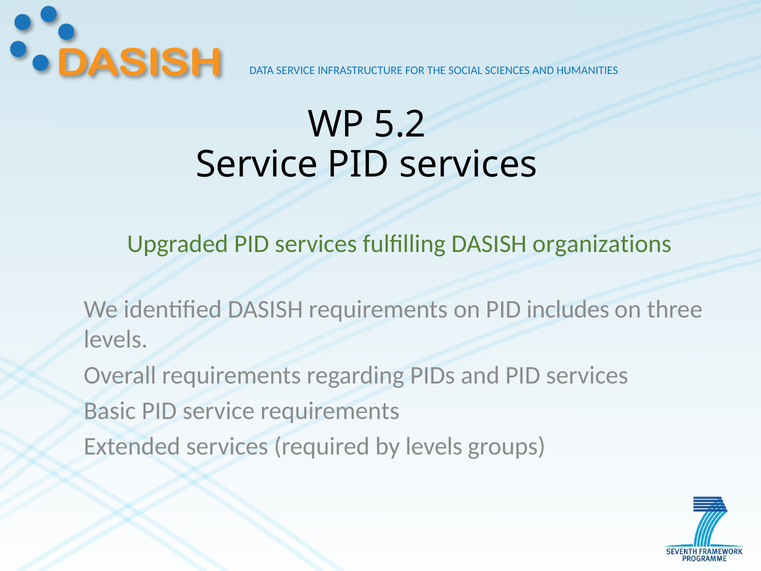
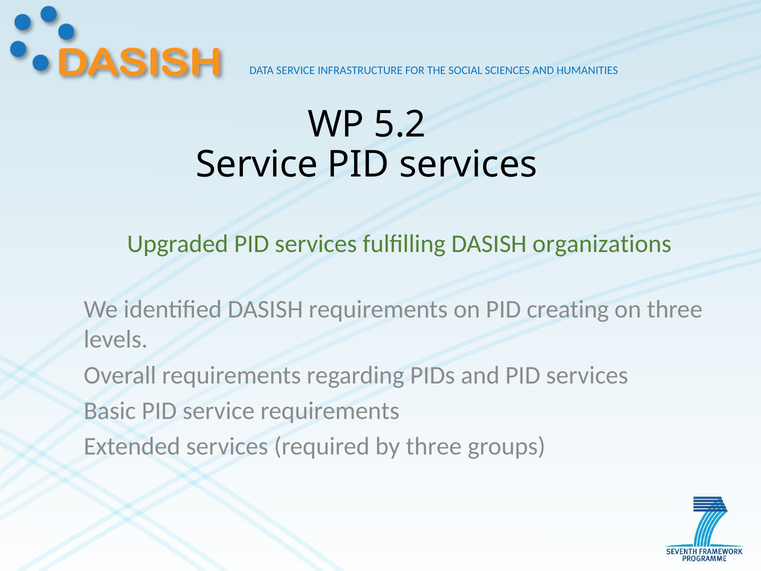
includes: includes -> creating
by levels: levels -> three
